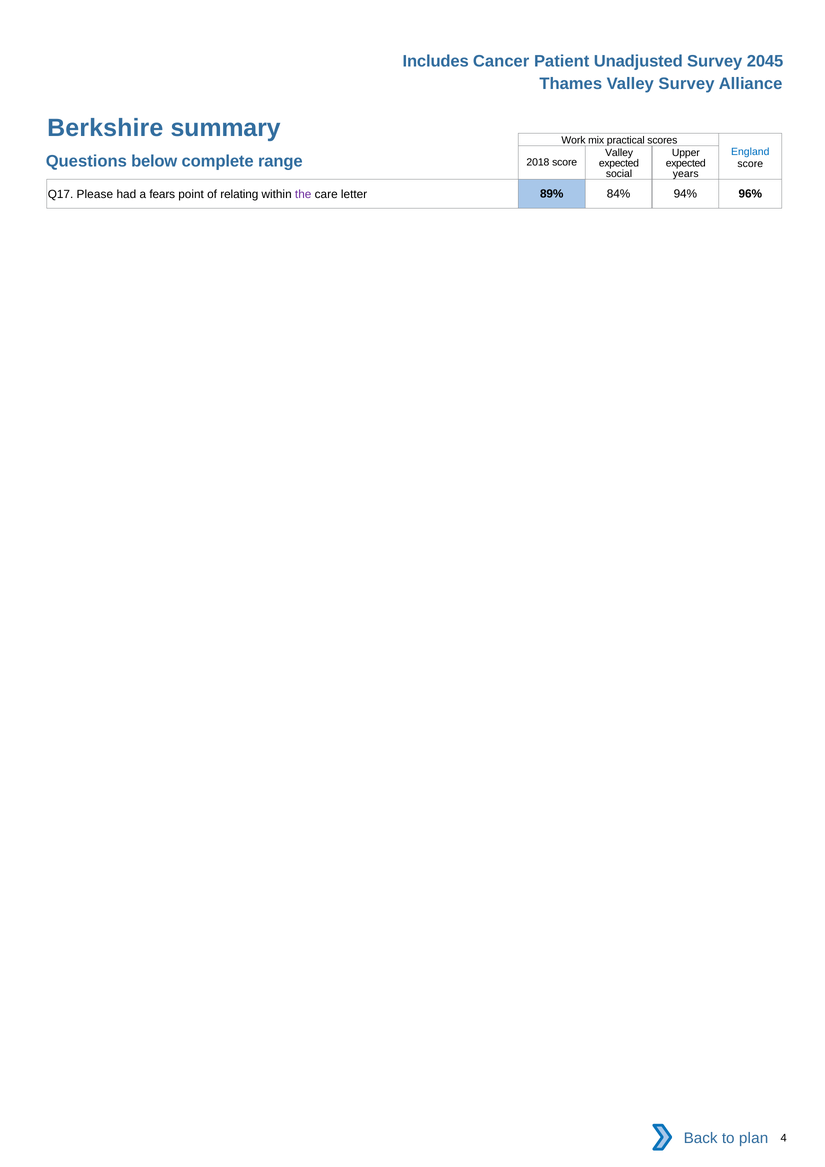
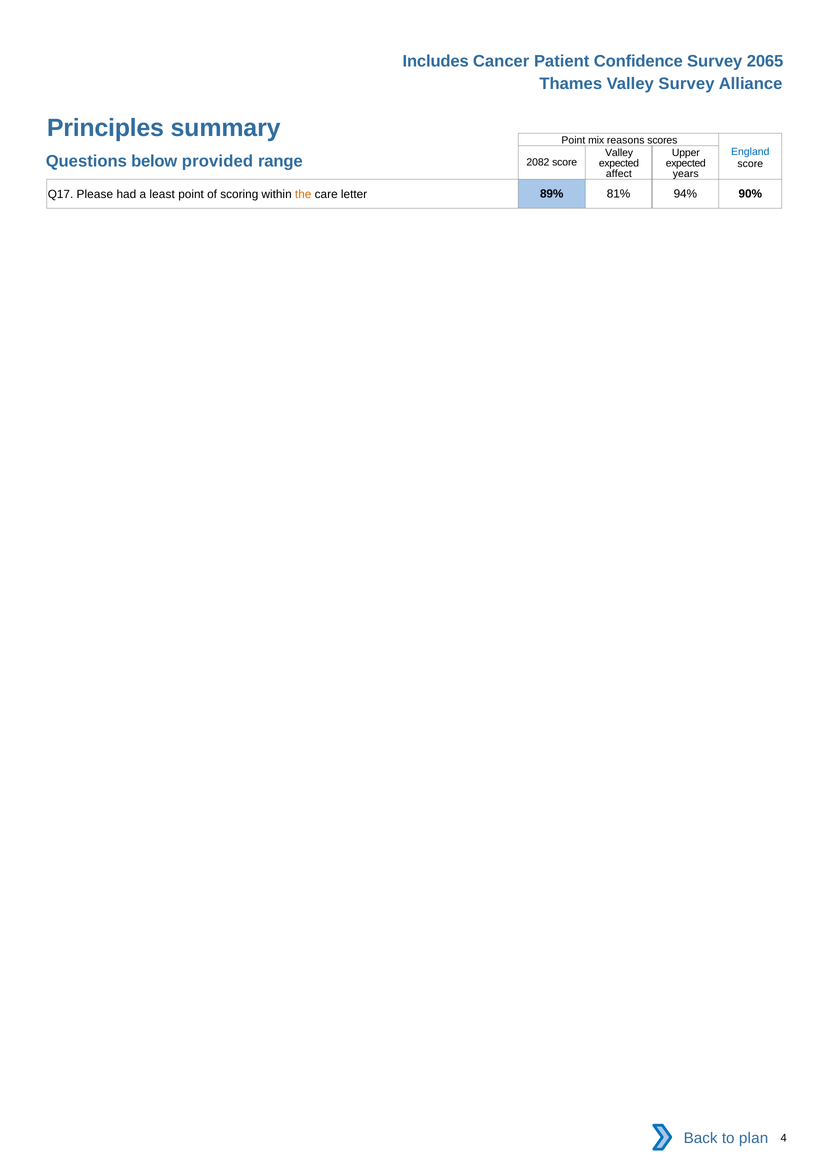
Unadjusted: Unadjusted -> Confidence
2045: 2045 -> 2065
Berkshire: Berkshire -> Principles
Work at (573, 140): Work -> Point
practical: practical -> reasons
complete: complete -> provided
2018: 2018 -> 2082
social: social -> affect
fears: fears -> least
relating: relating -> scoring
the colour: purple -> orange
84%: 84% -> 81%
96%: 96% -> 90%
